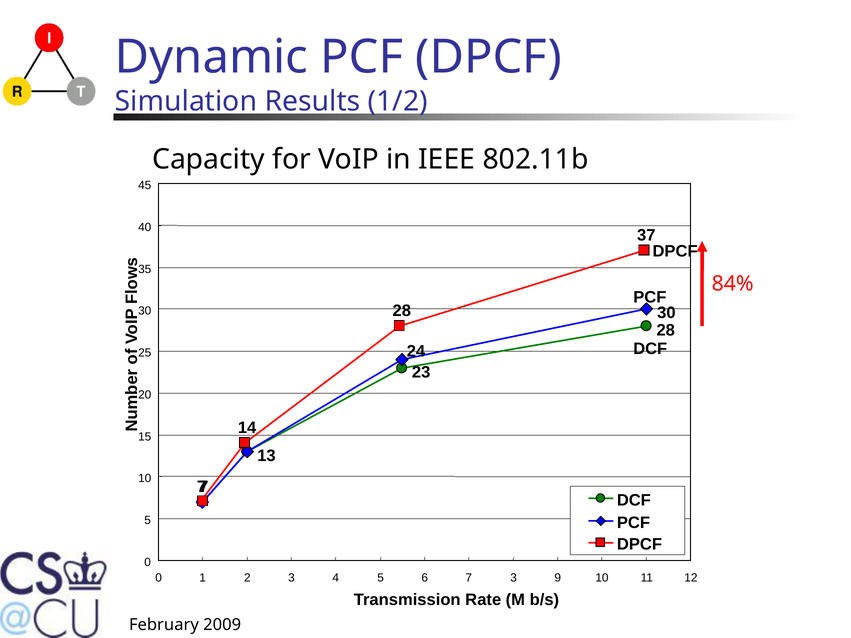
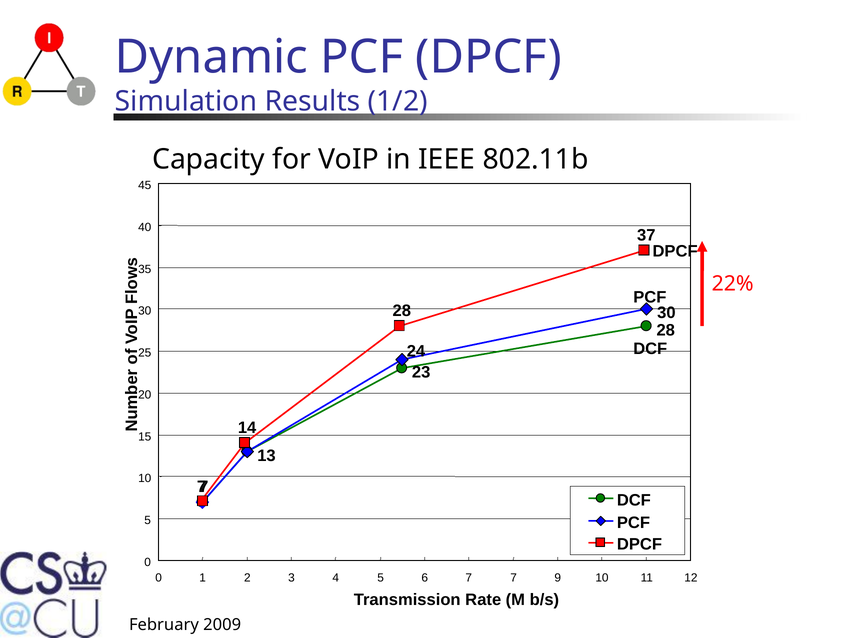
84%: 84% -> 22%
7 3: 3 -> 7
